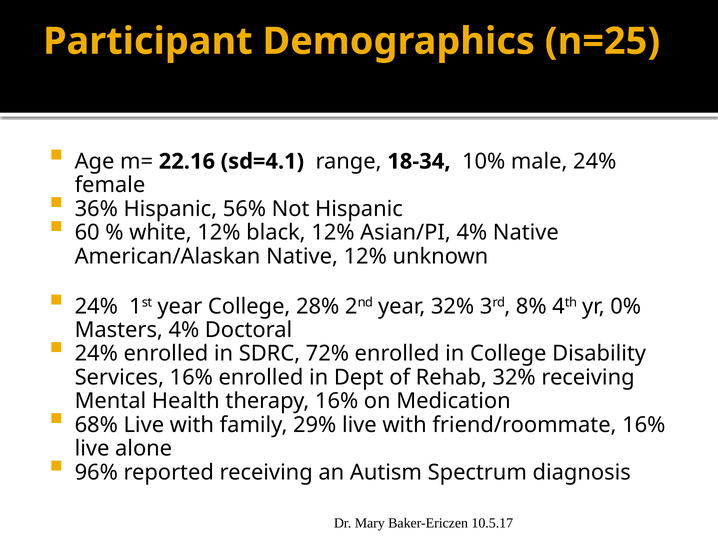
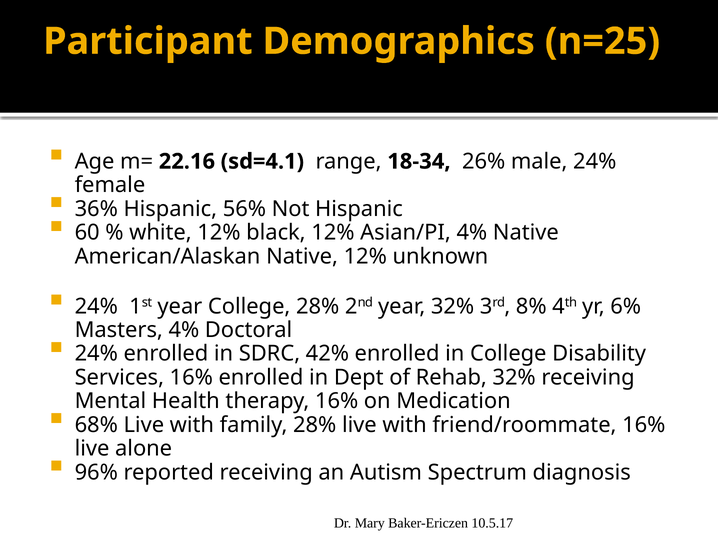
10%: 10% -> 26%
0%: 0% -> 6%
72%: 72% -> 42%
family 29%: 29% -> 28%
